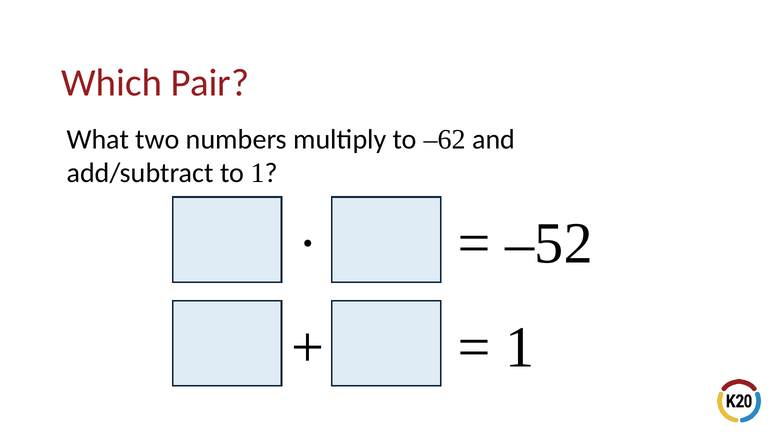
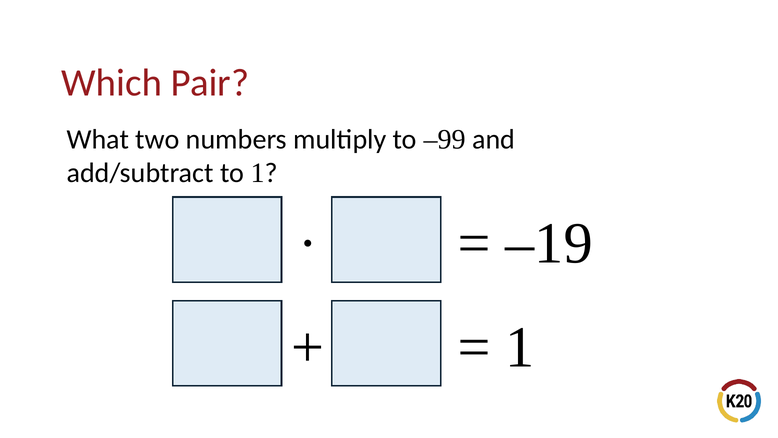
–62: –62 -> –99
–52: –52 -> –19
